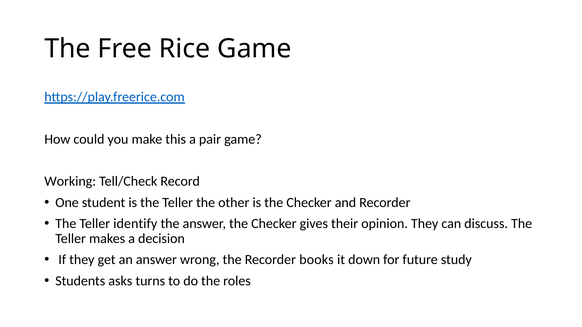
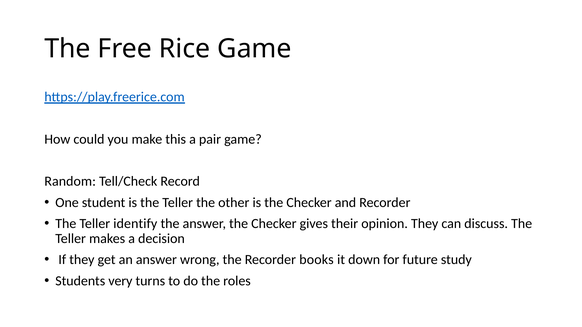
Working: Working -> Random
asks: asks -> very
